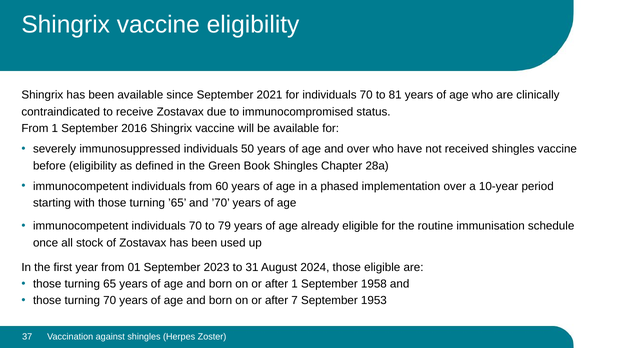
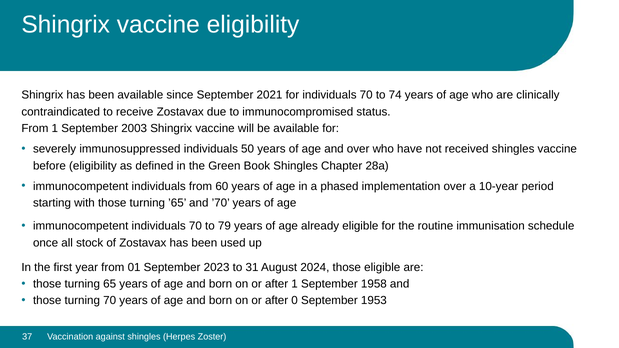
81: 81 -> 74
2016: 2016 -> 2003
7: 7 -> 0
